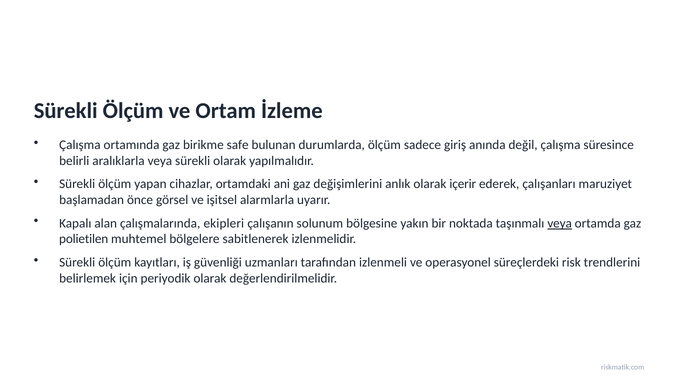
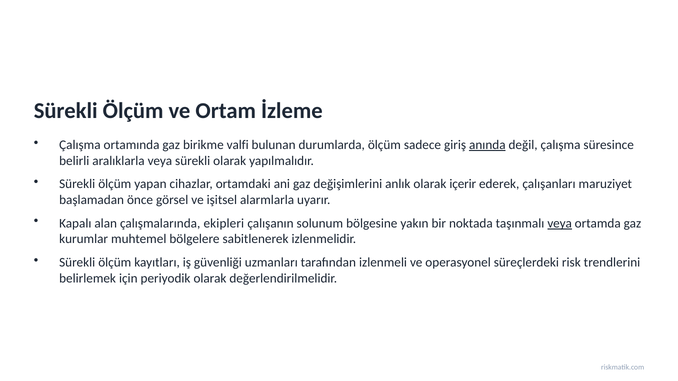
safe: safe -> valfi
anında underline: none -> present
polietilen: polietilen -> kurumlar
